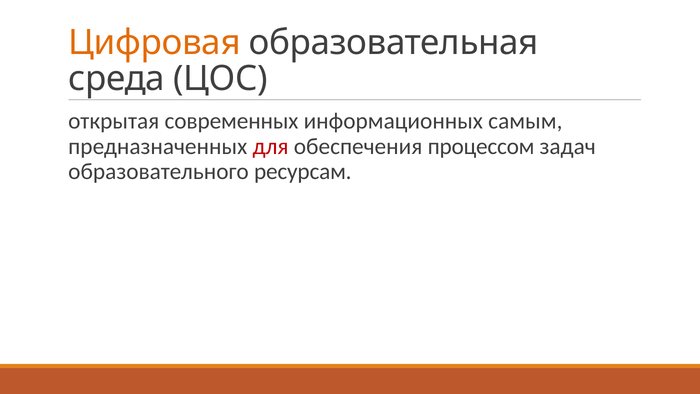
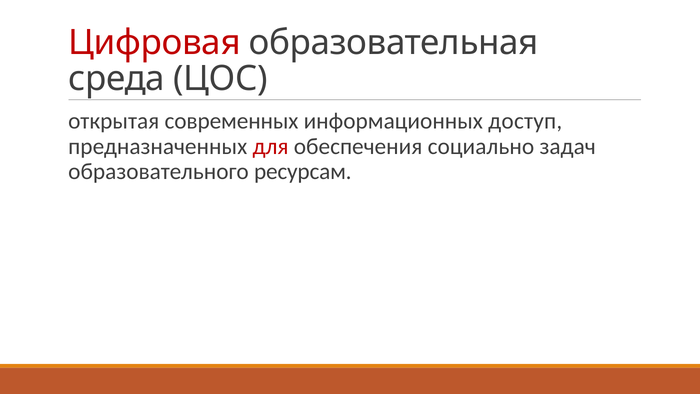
Цифровая colour: orange -> red
самым: самым -> доступ
процессом: процессом -> социально
